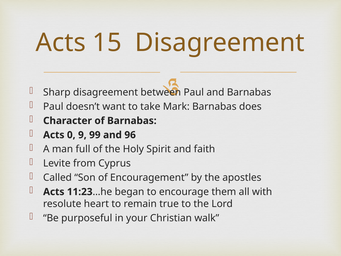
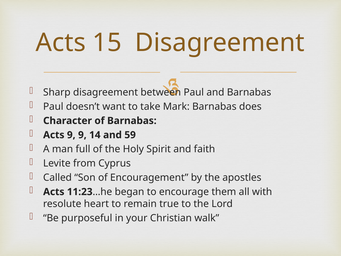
Acts 0: 0 -> 9
99: 99 -> 14
96: 96 -> 59
